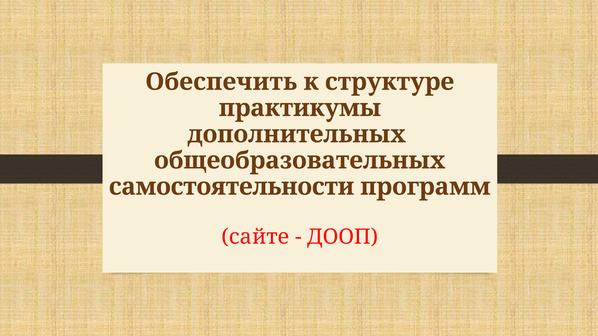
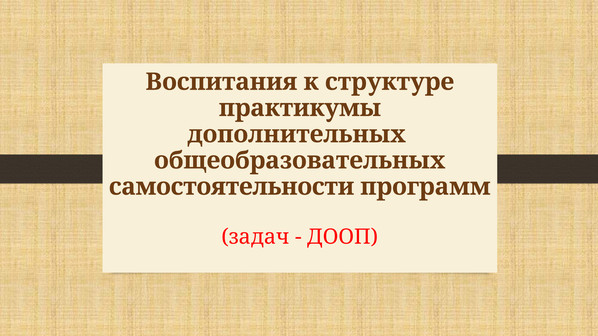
Обеспечить: Обеспечить -> Воспитания
сайте: сайте -> задач
